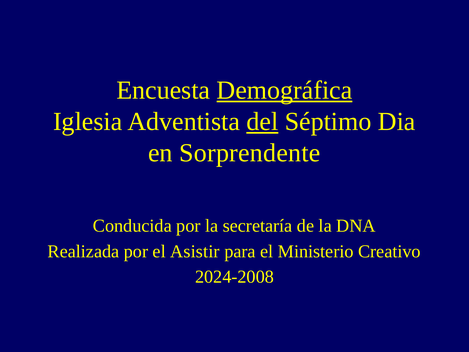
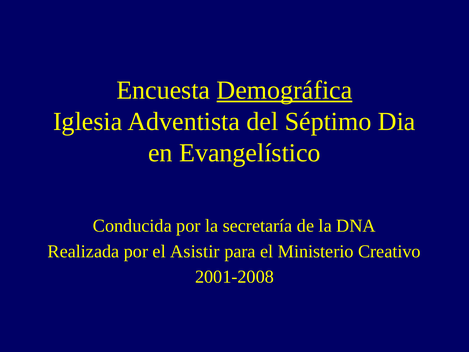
del underline: present -> none
Sorprendente: Sorprendente -> Evangelístico
2024-2008: 2024-2008 -> 2001-2008
